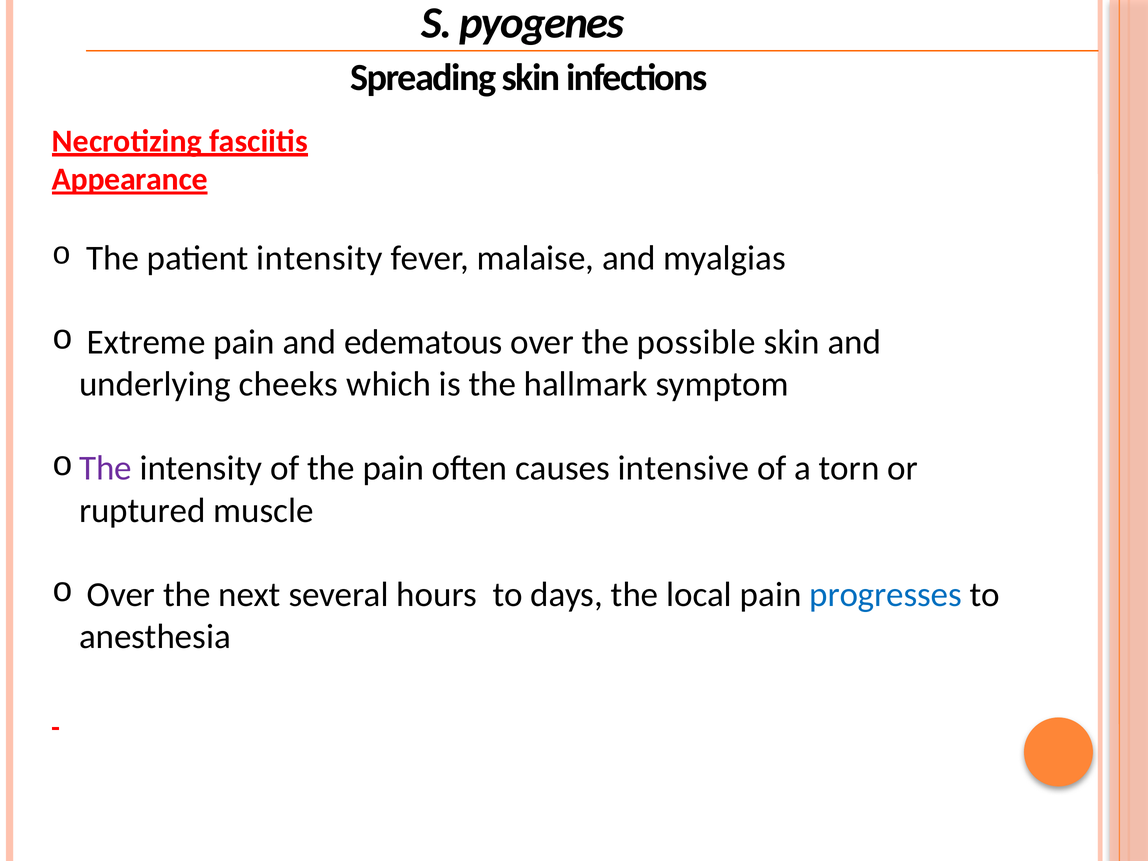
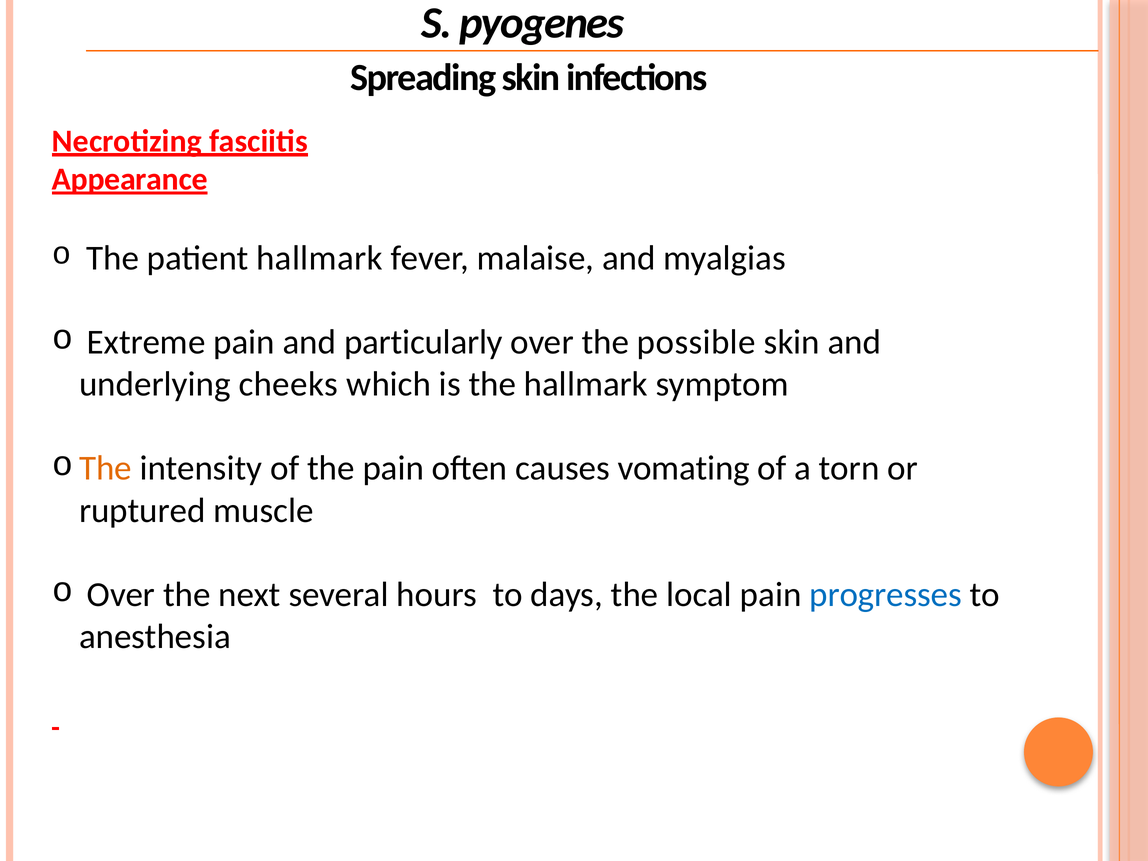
patient intensity: intensity -> hallmark
edematous: edematous -> particularly
The at (105, 468) colour: purple -> orange
intensive: intensive -> vomating
